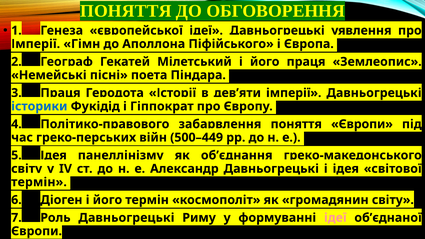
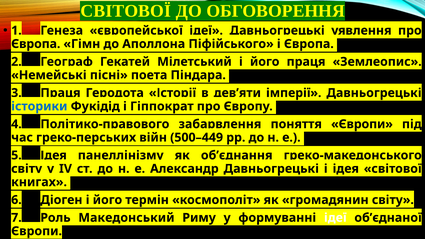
ПОНЯТТЯ at (126, 11): ПОНЯТТЯ -> СВІТОВОЇ
Імперії at (36, 44): Імперії -> Європа
термін at (39, 182): термін -> книгах
Давньогрецькі at (126, 218): Давньогрецькі -> Македонський
ідеї at (335, 218) colour: pink -> white
